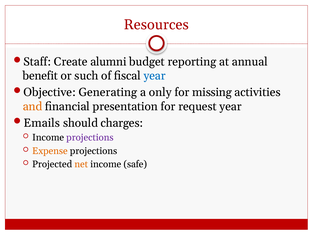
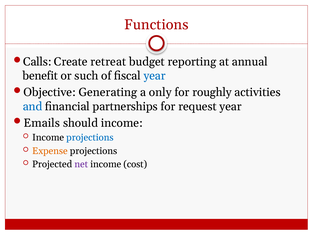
Resources: Resources -> Functions
Staff: Staff -> Calls
alumni: alumni -> retreat
missing: missing -> roughly
and colour: orange -> blue
presentation: presentation -> partnerships
should charges: charges -> income
projections at (90, 137) colour: purple -> blue
net colour: orange -> purple
safe: safe -> cost
